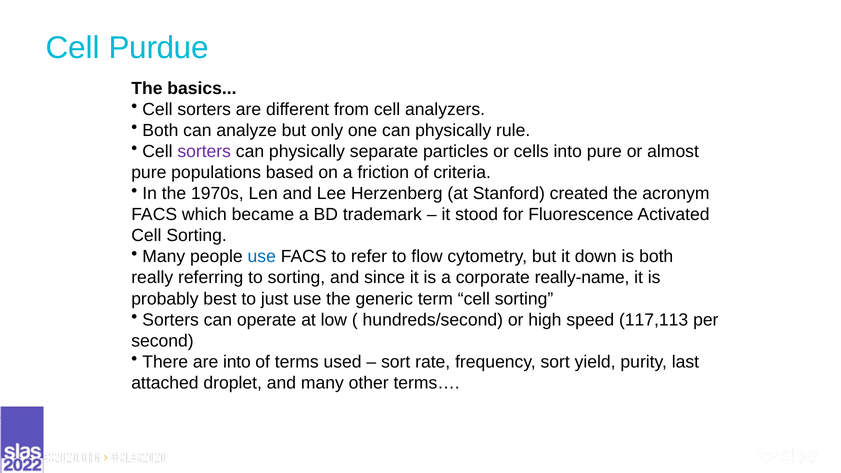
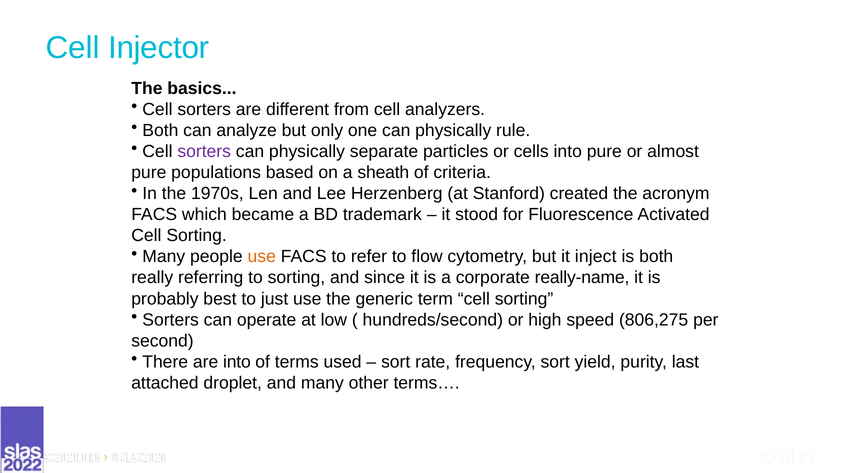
Purdue: Purdue -> Injector
friction: friction -> sheath
use at (262, 257) colour: blue -> orange
down: down -> inject
117,113: 117,113 -> 806,275
